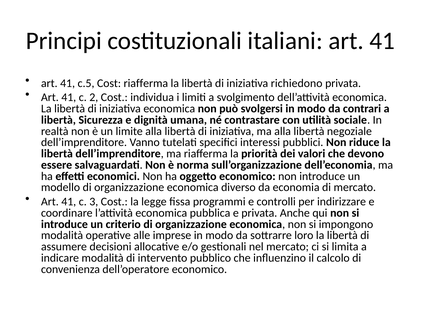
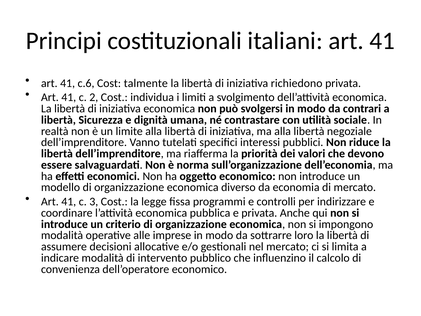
c.5: c.5 -> c.6
Cost riafferma: riafferma -> talmente
